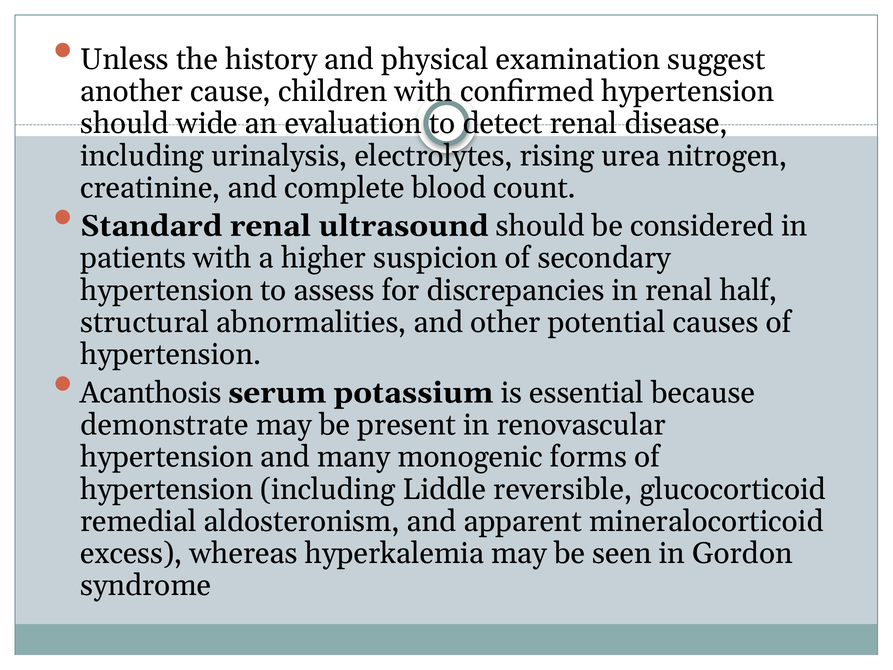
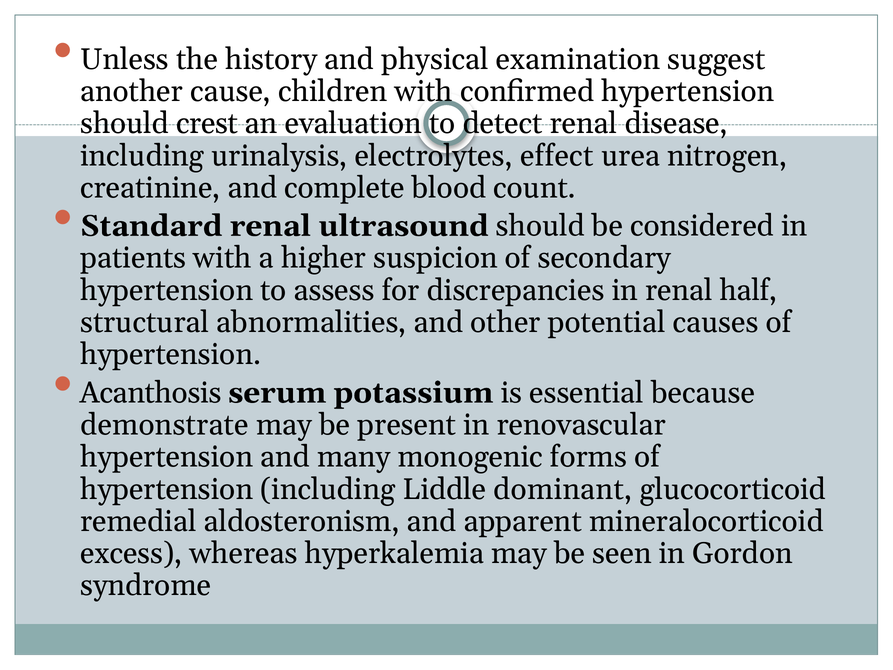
wide: wide -> crest
rising: rising -> effect
reversible: reversible -> dominant
